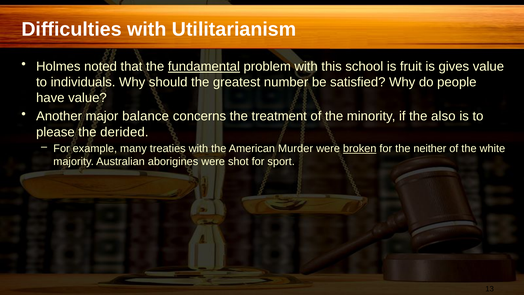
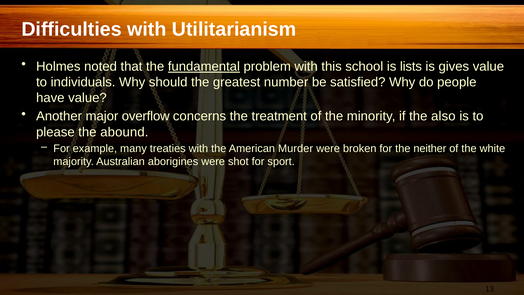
fruit: fruit -> lists
balance: balance -> overflow
derided: derided -> abound
broken underline: present -> none
